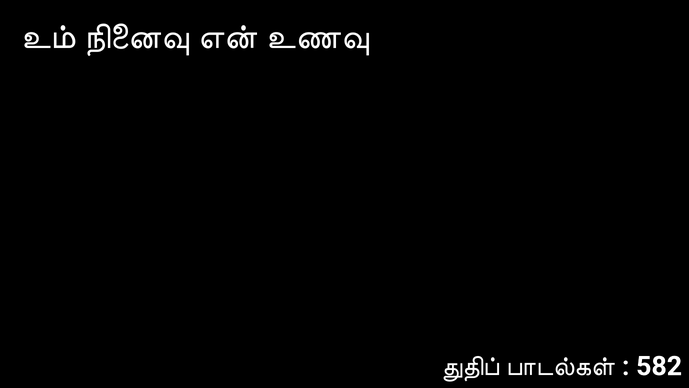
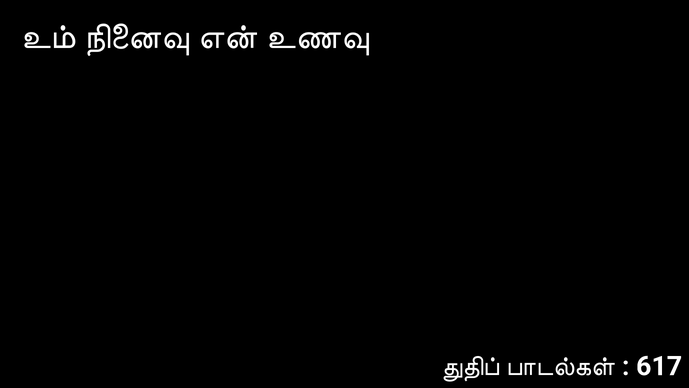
582: 582 -> 617
